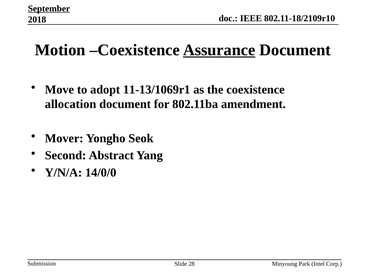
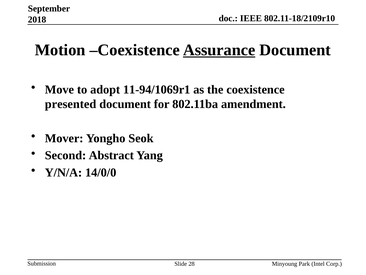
September underline: present -> none
11-13/1069r1: 11-13/1069r1 -> 11-94/1069r1
allocation: allocation -> presented
